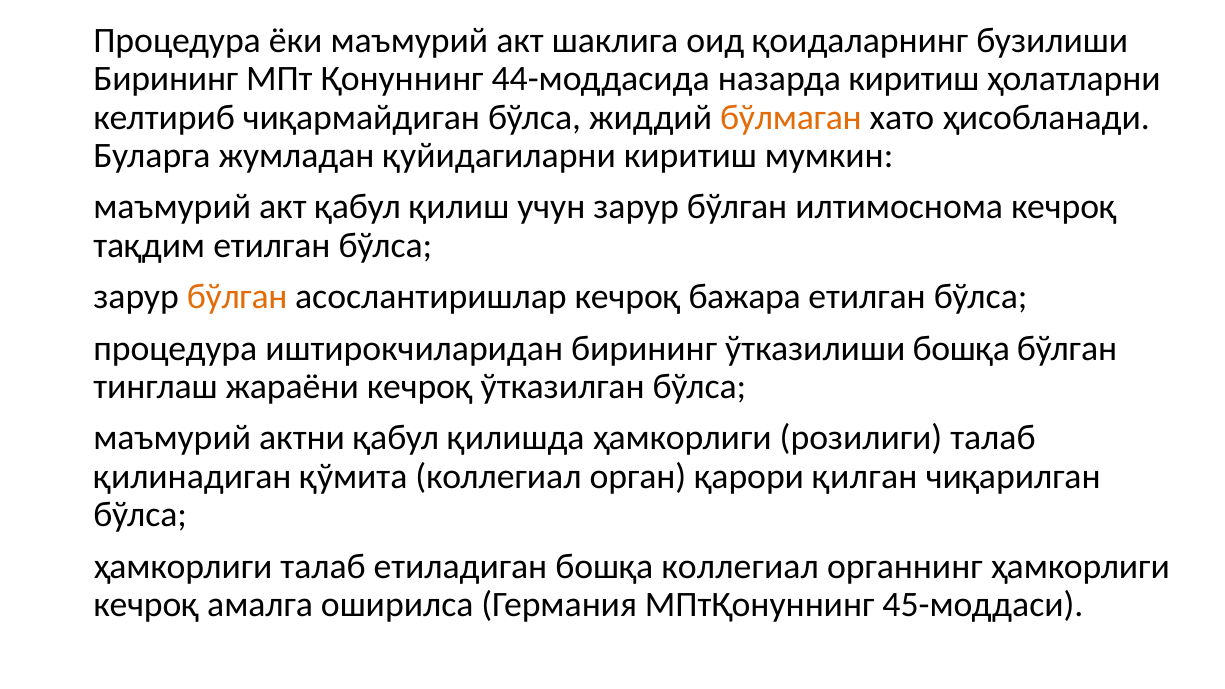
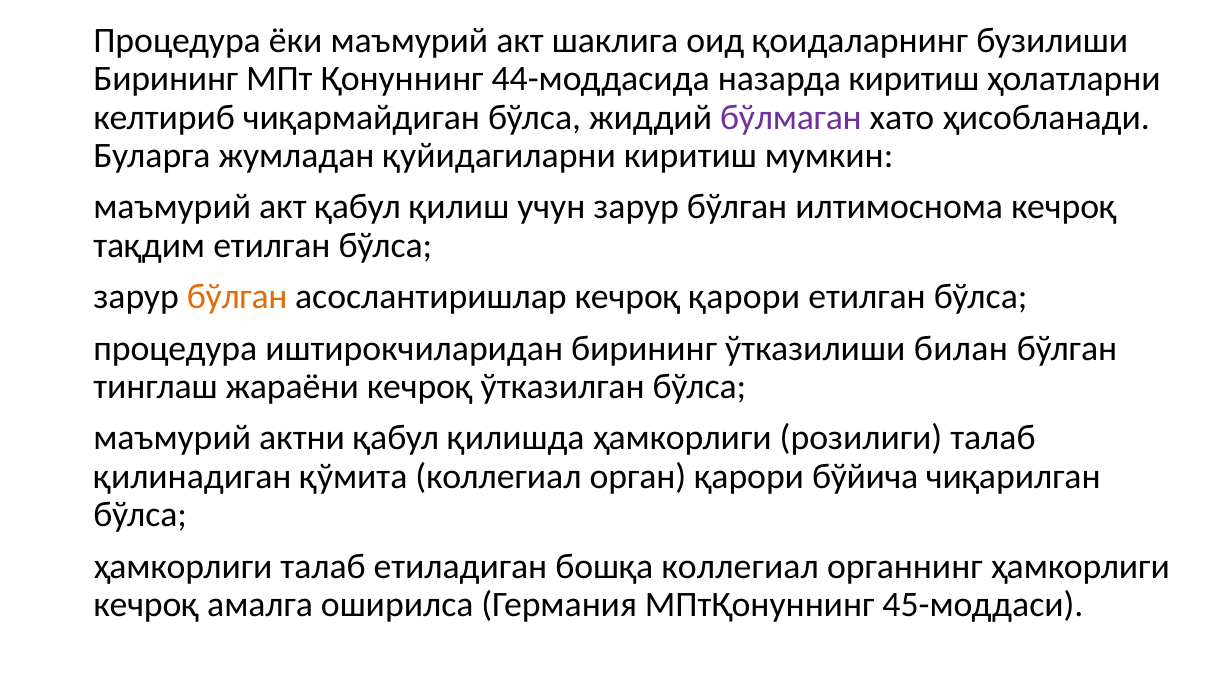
бўлмаган colour: orange -> purple
кечроқ бажара: бажара -> қарори
ўтказилиши бошқа: бошқа -> билан
қилган: қилган -> бўйича
